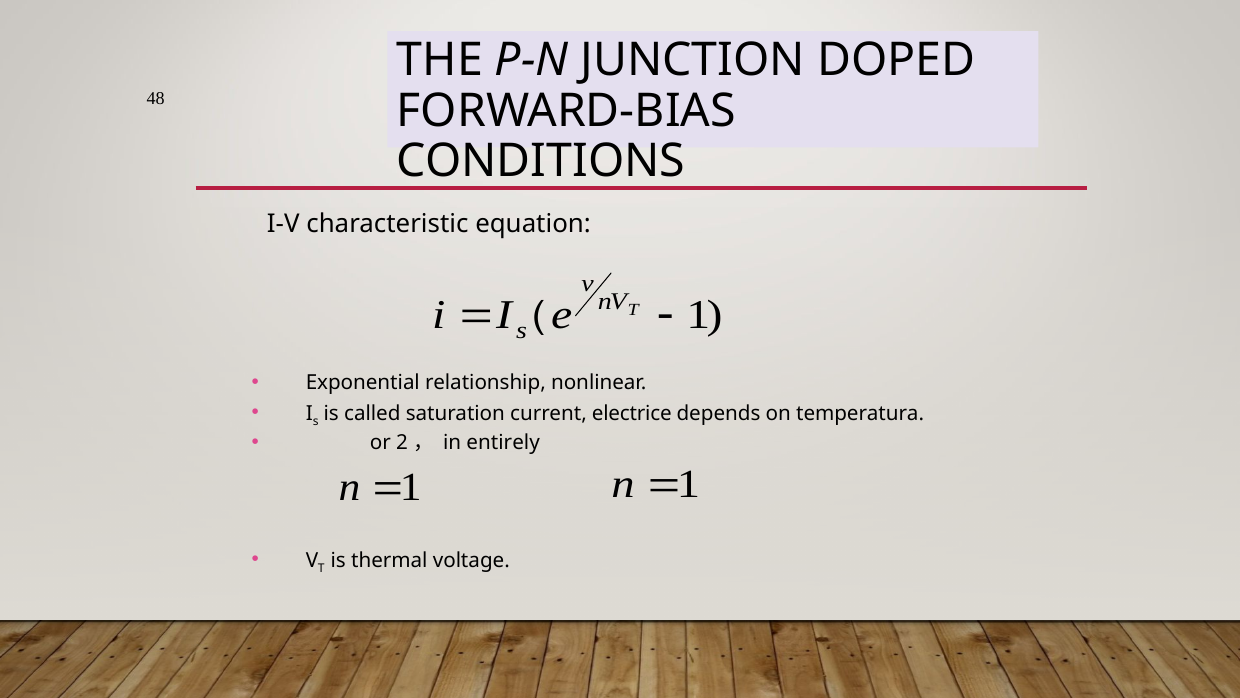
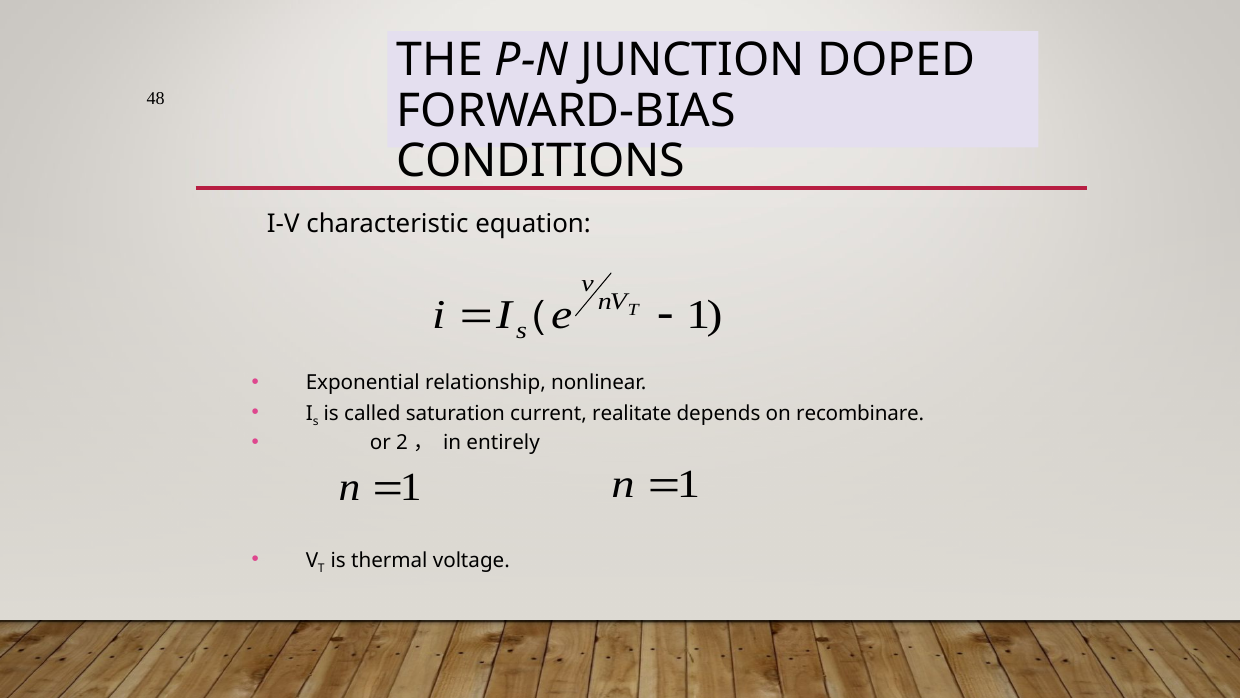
electrice: electrice -> realitate
temperatura: temperatura -> recombinare
